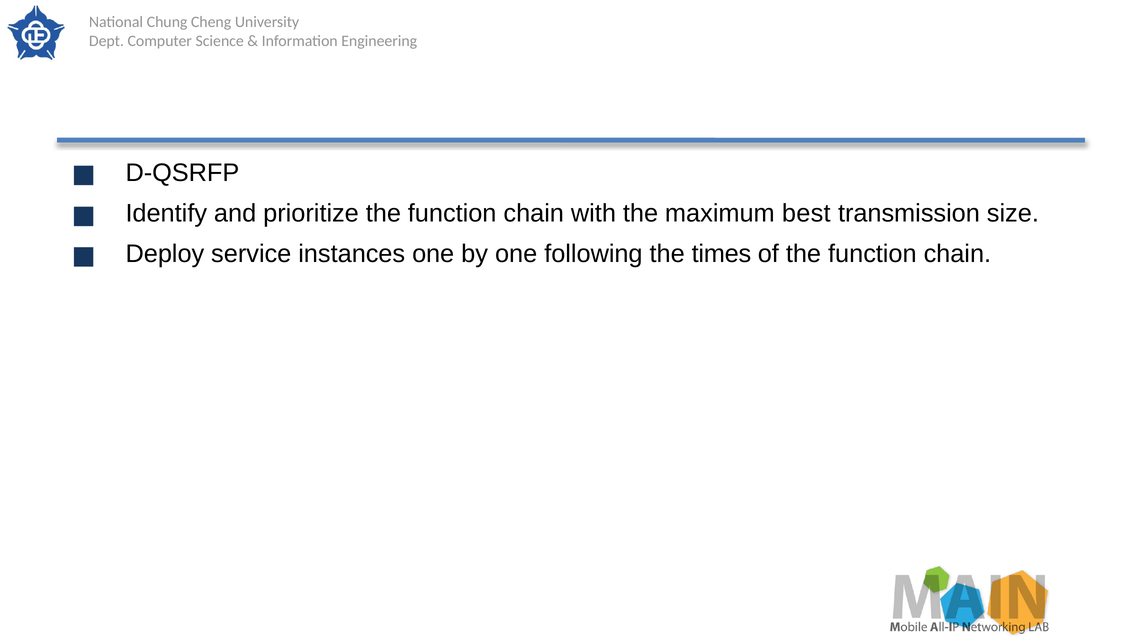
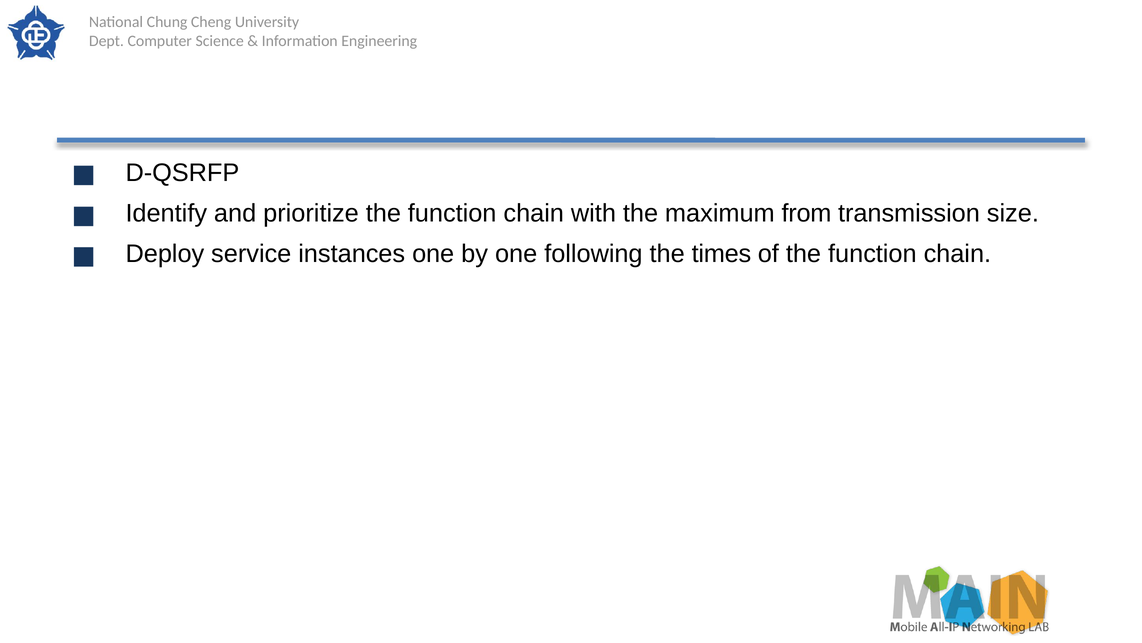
best: best -> from
